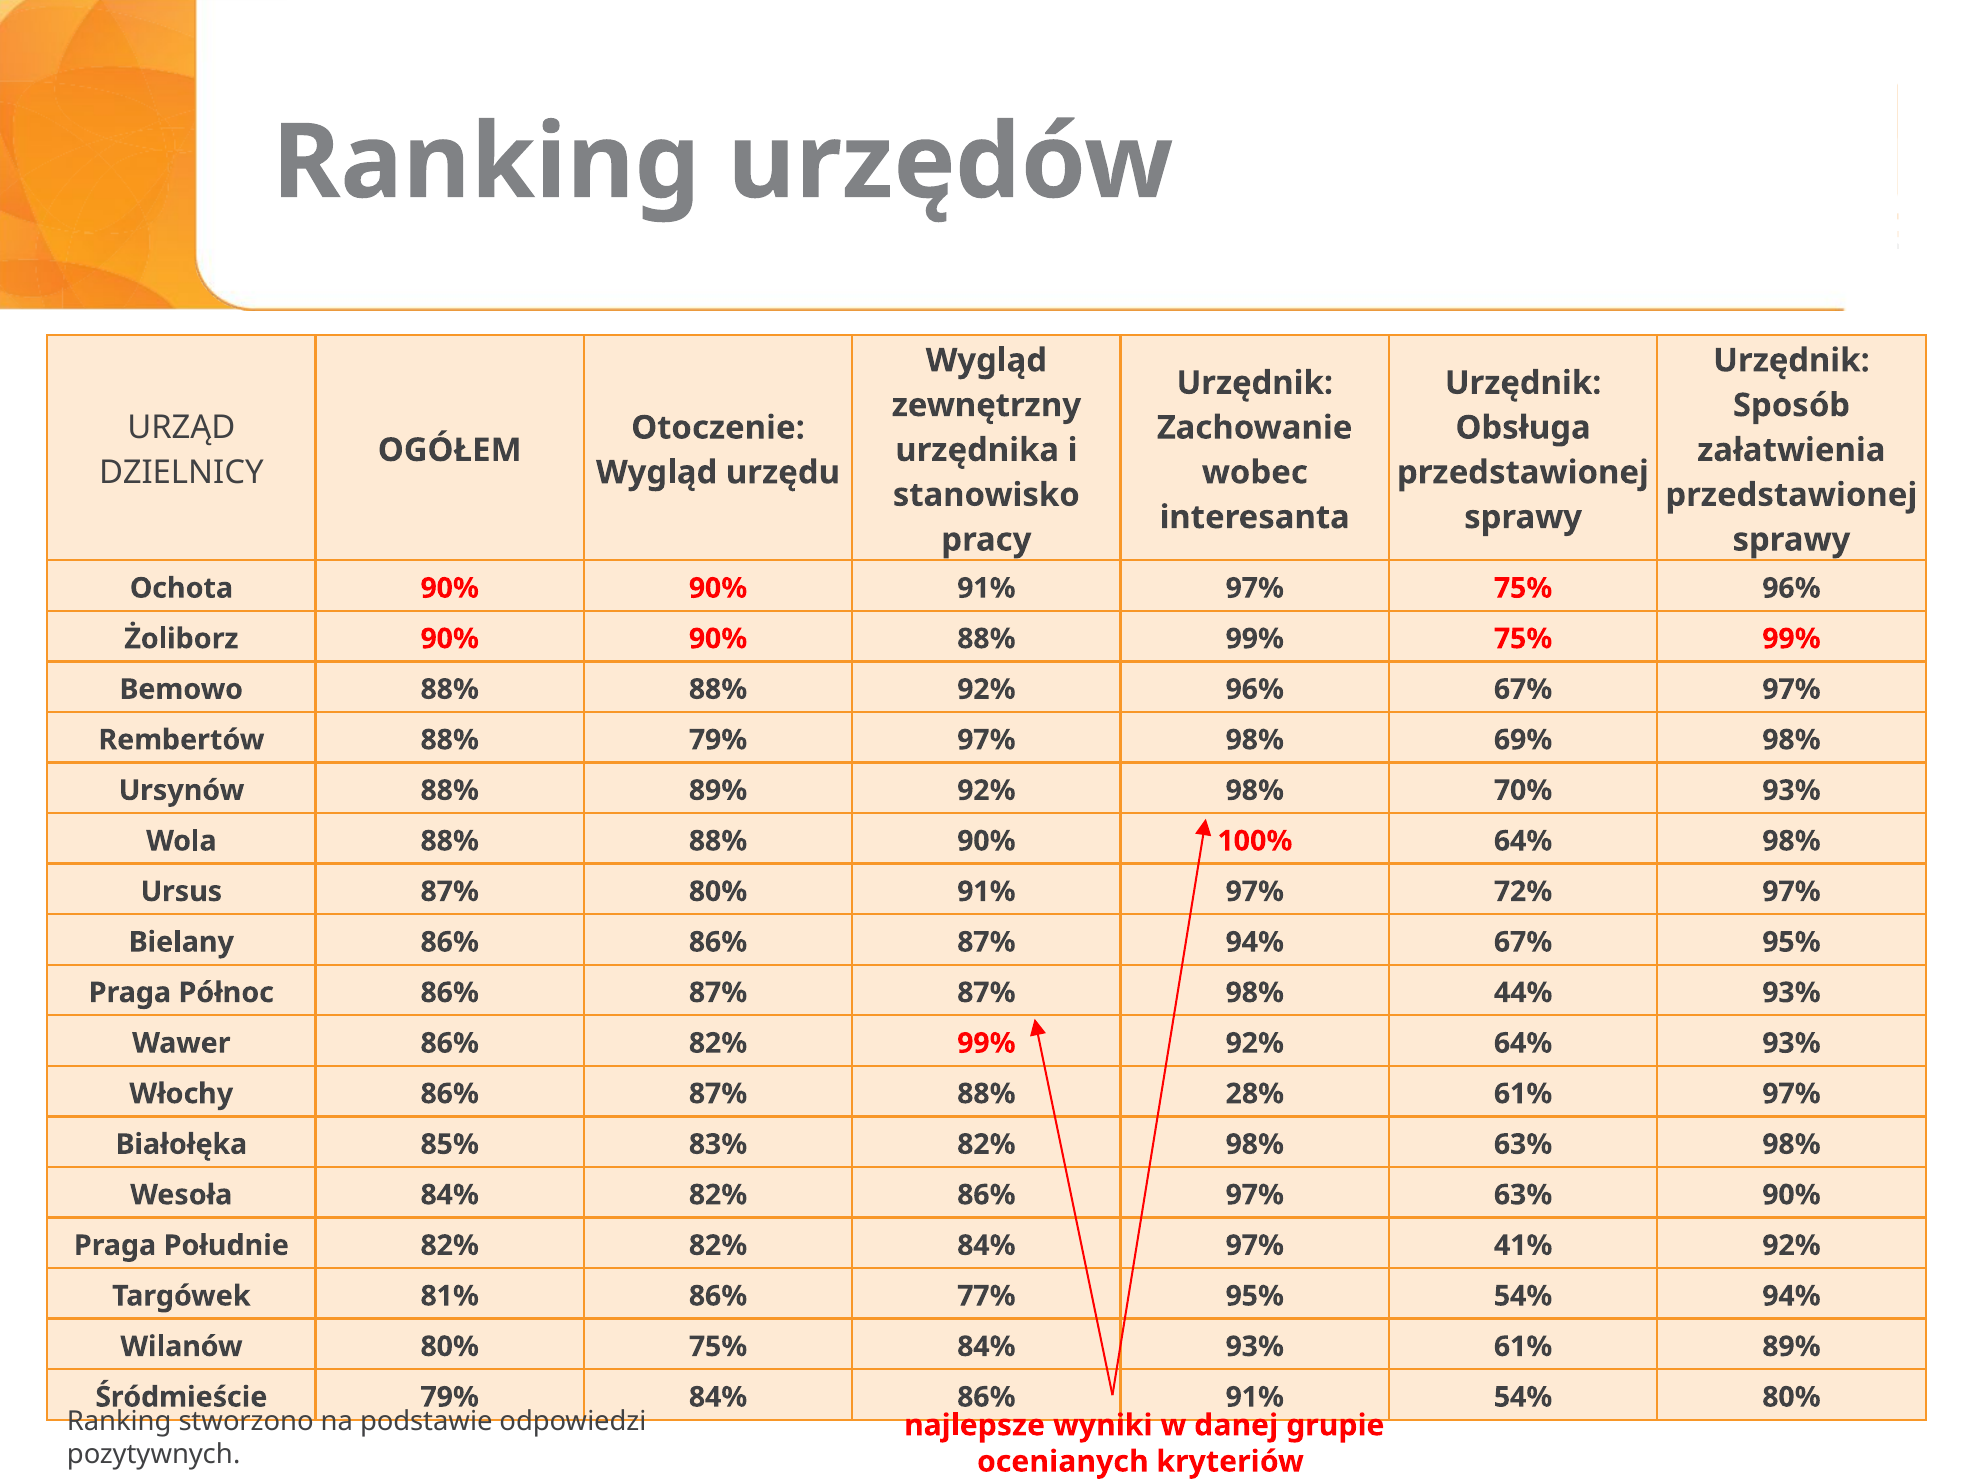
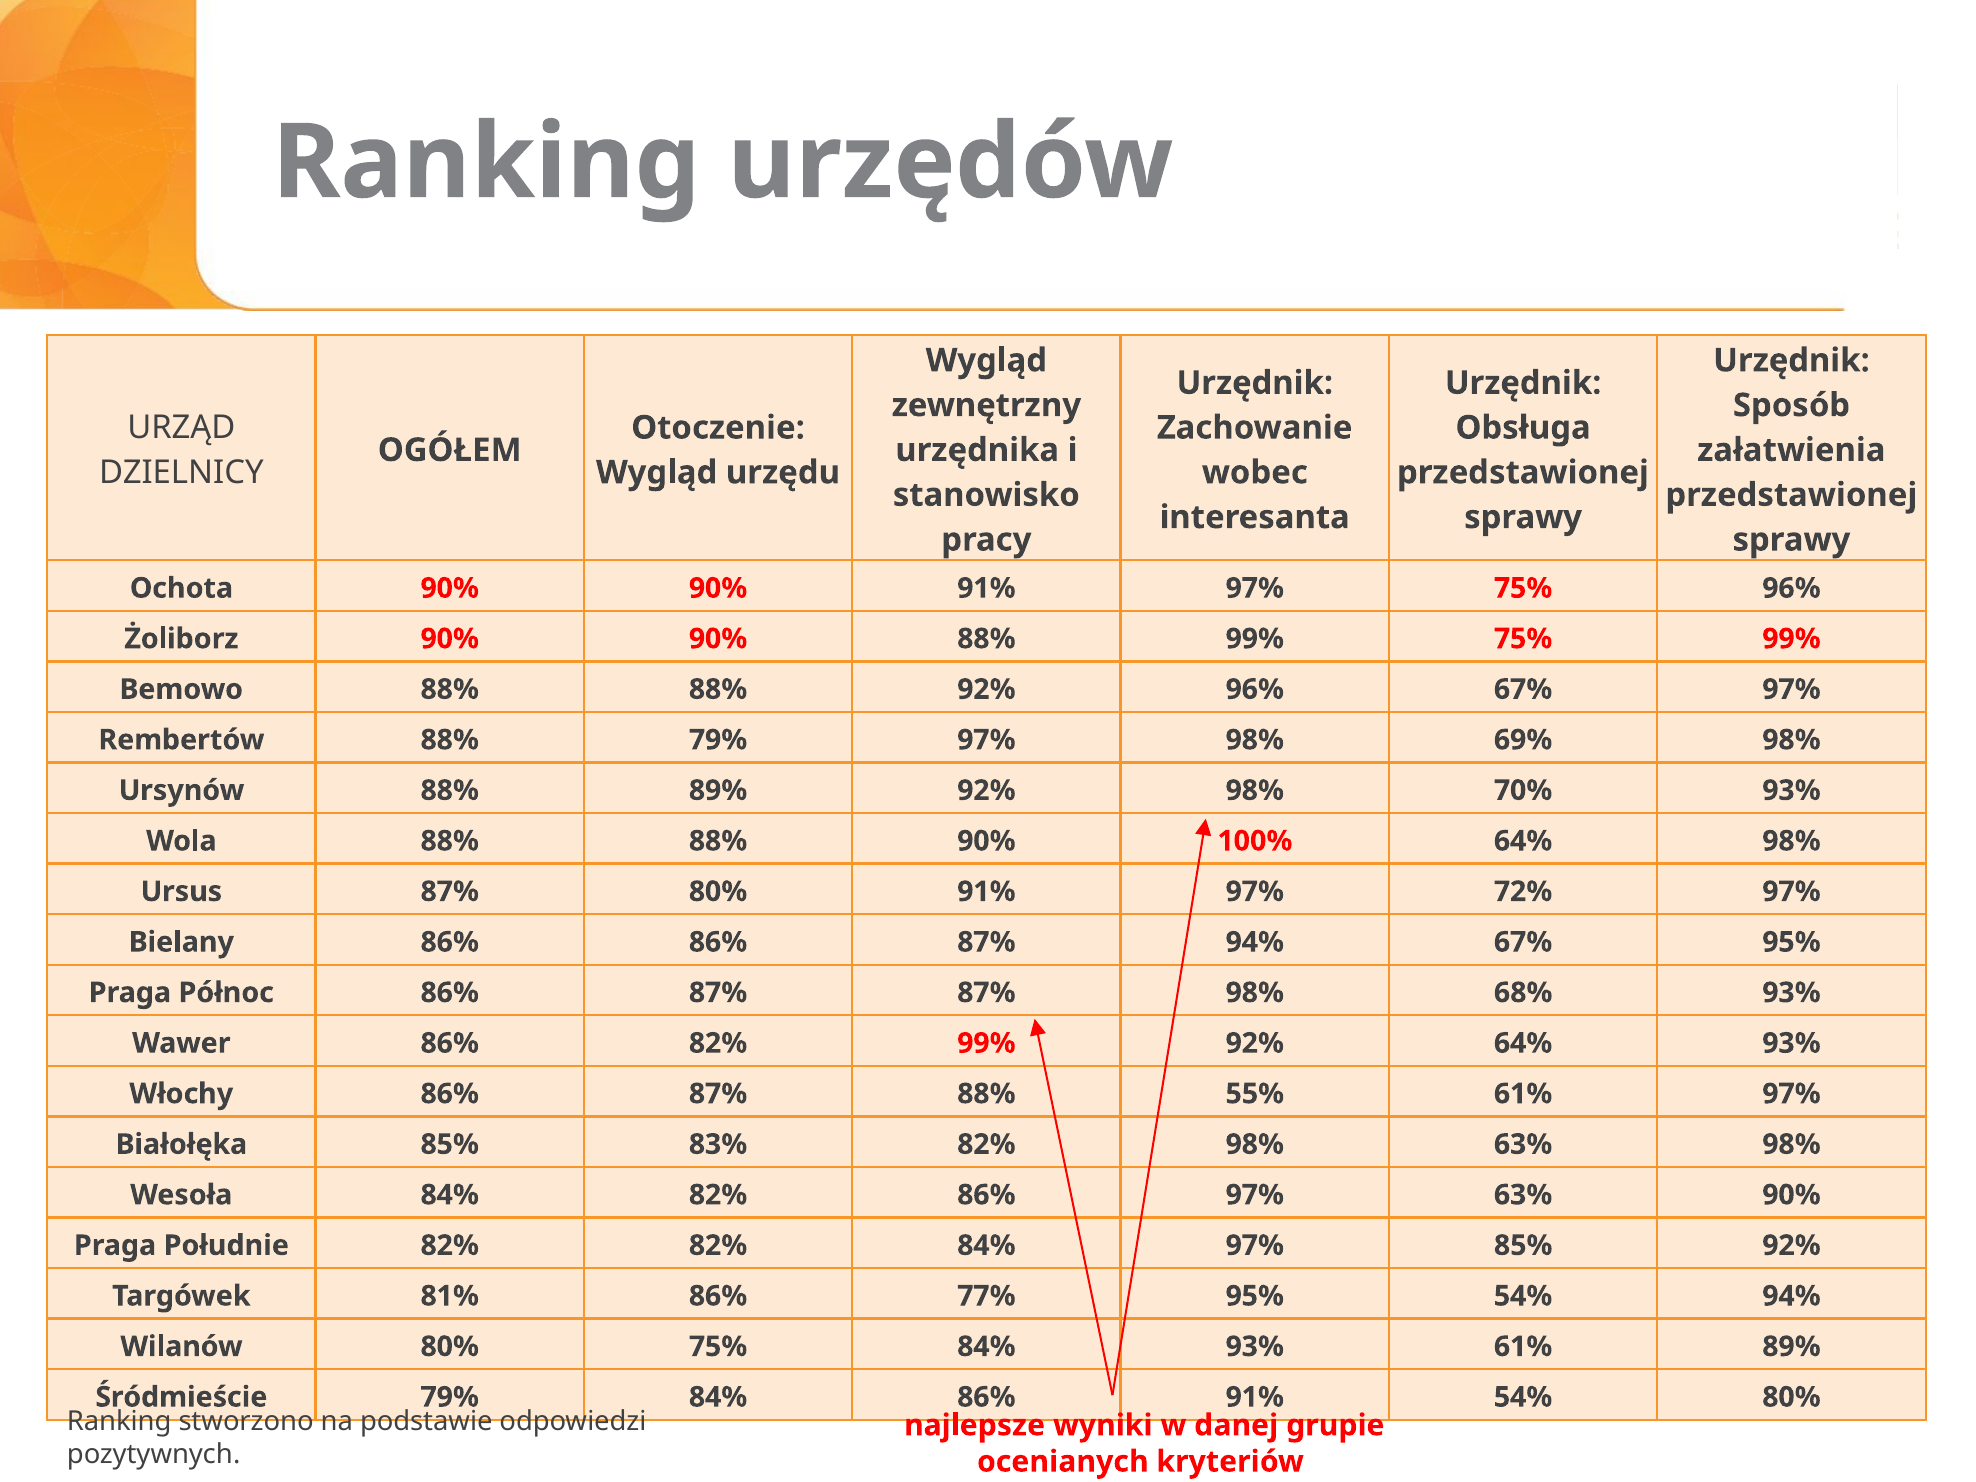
44%: 44% -> 68%
28%: 28% -> 55%
97% 41%: 41% -> 85%
